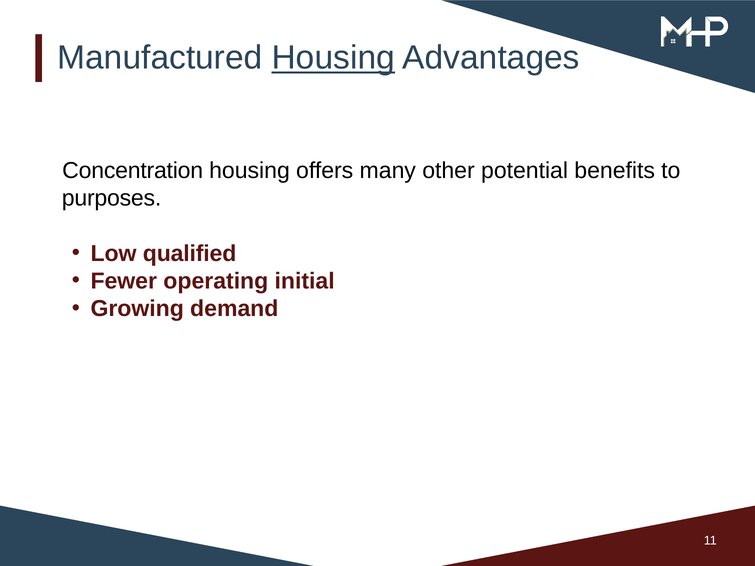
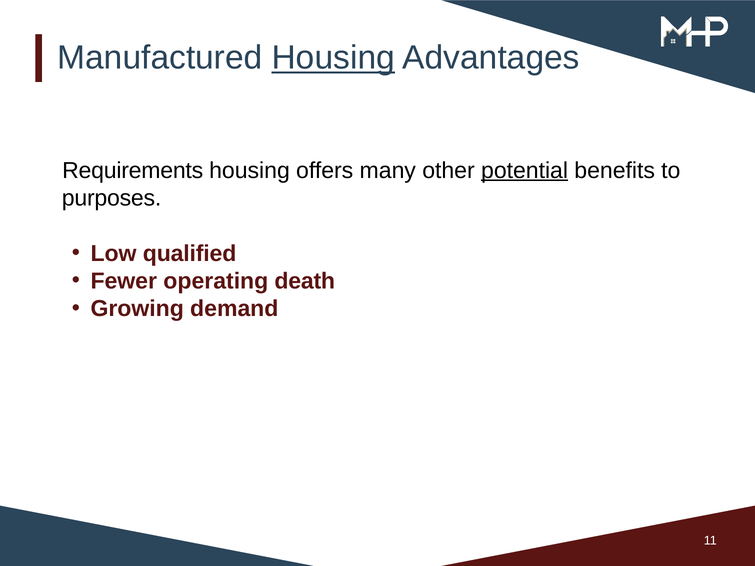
Concentration: Concentration -> Requirements
potential underline: none -> present
initial: initial -> death
